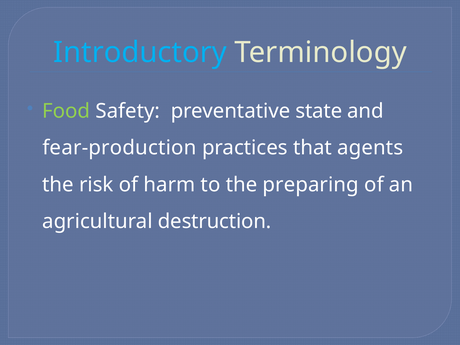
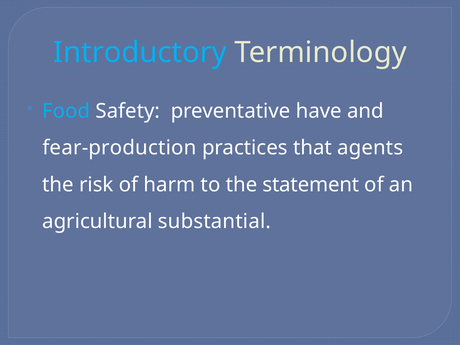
Food colour: light green -> light blue
state: state -> have
preparing: preparing -> statement
destruction: destruction -> substantial
